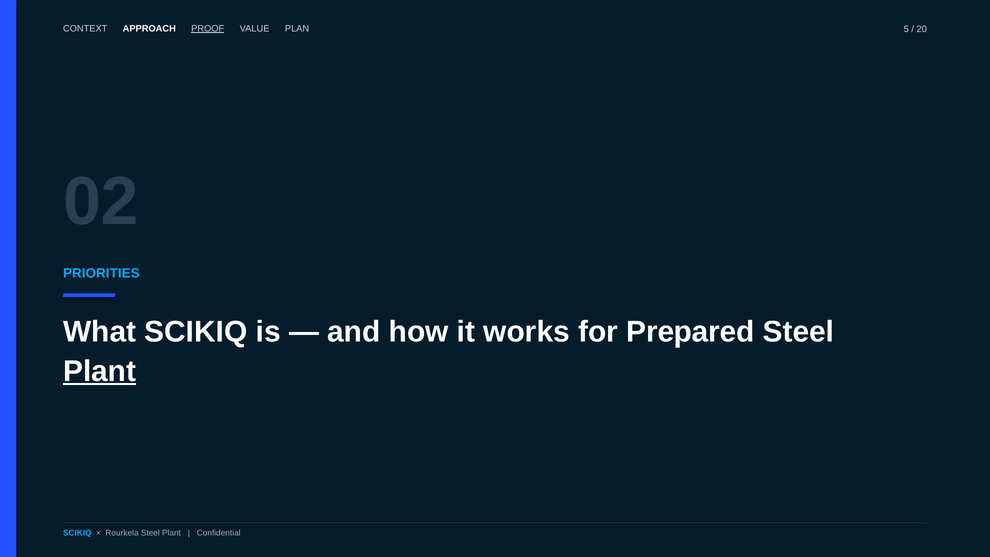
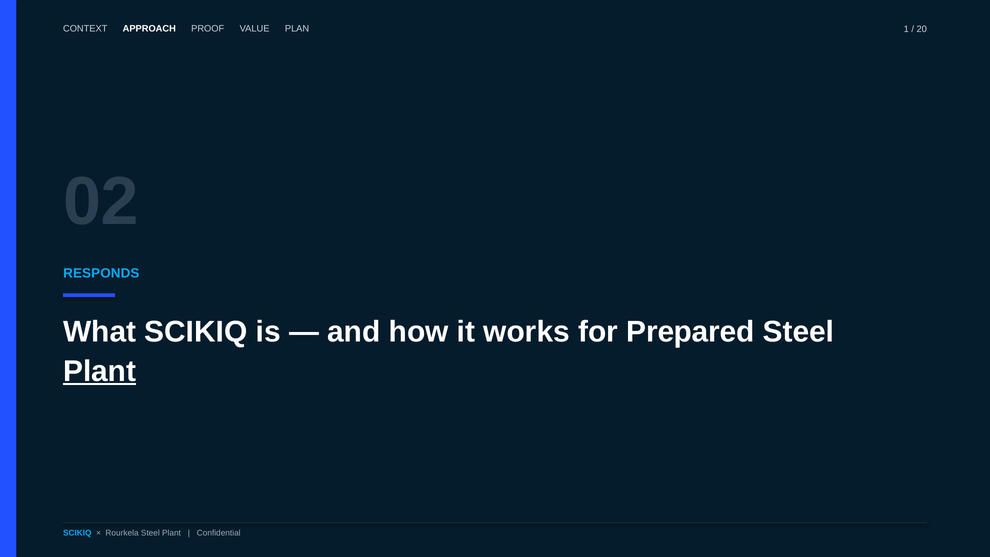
PROOF underline: present -> none
5: 5 -> 1
PRIORITIES: PRIORITIES -> RESPONDS
